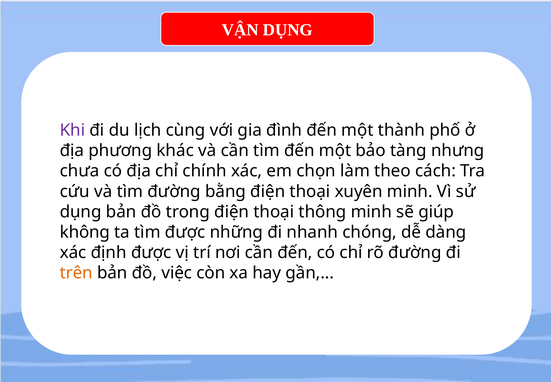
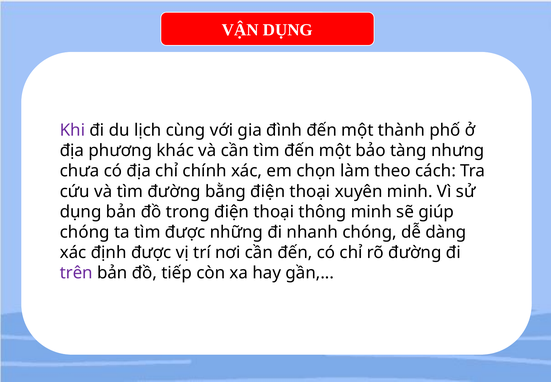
không at (85, 232): không -> chóng
trên colour: orange -> purple
việc: việc -> tiếp
